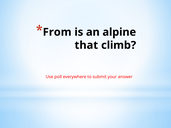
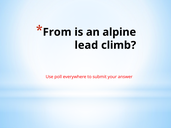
that: that -> lead
